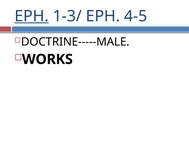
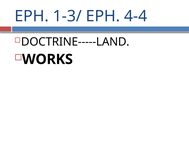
EPH at (32, 16) underline: present -> none
4-5: 4-5 -> 4-4
DOCTRINE-----MALE: DOCTRINE-----MALE -> DOCTRINE-----LAND
